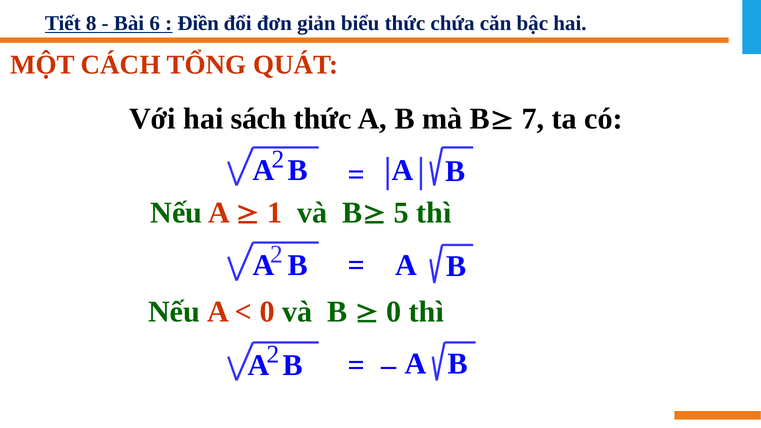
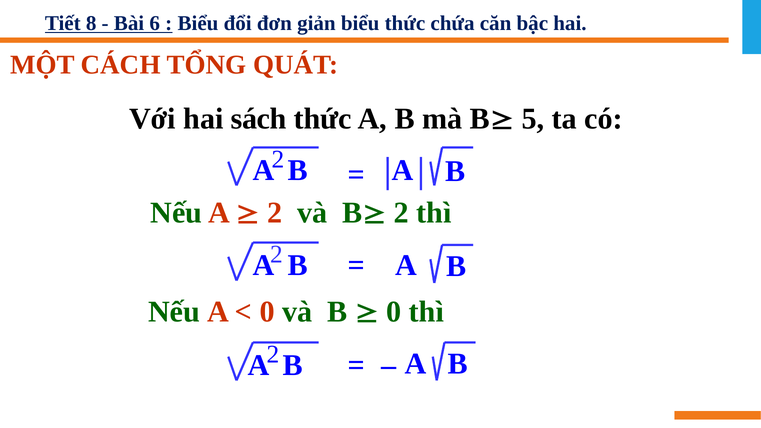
Điền at (198, 23): Điền -> Biểu
7: 7 -> 5
1 at (275, 213): 1 -> 2
5 at (401, 213): 5 -> 2
